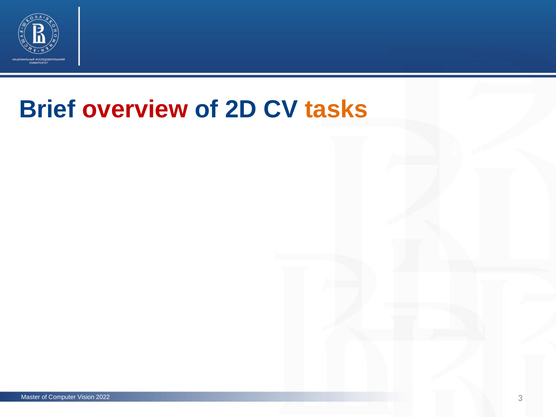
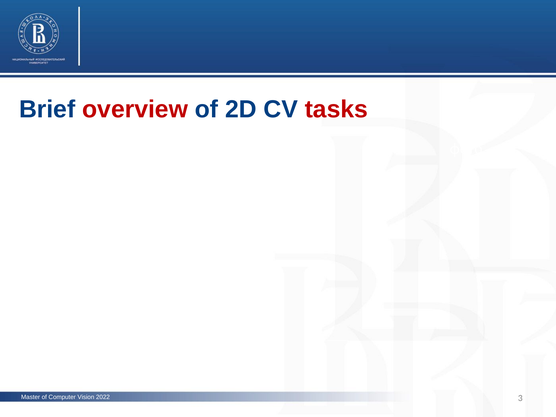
tasks colour: orange -> red
